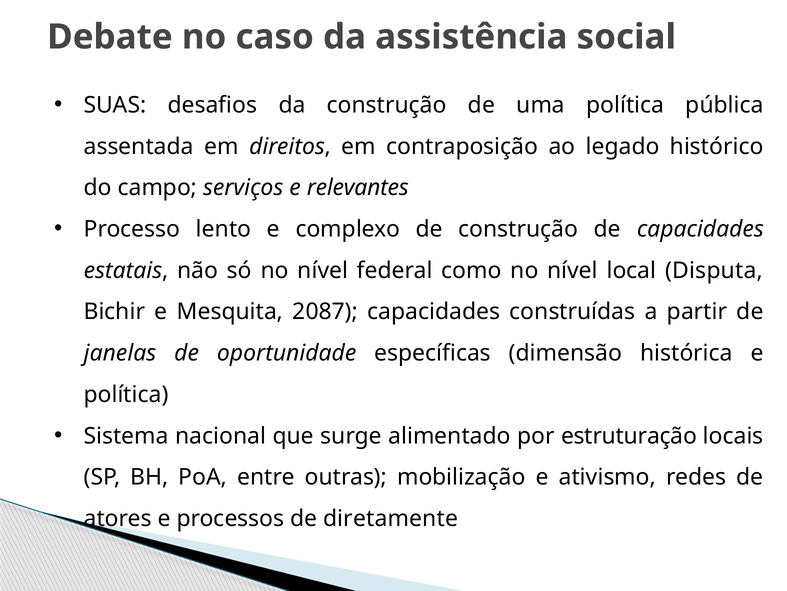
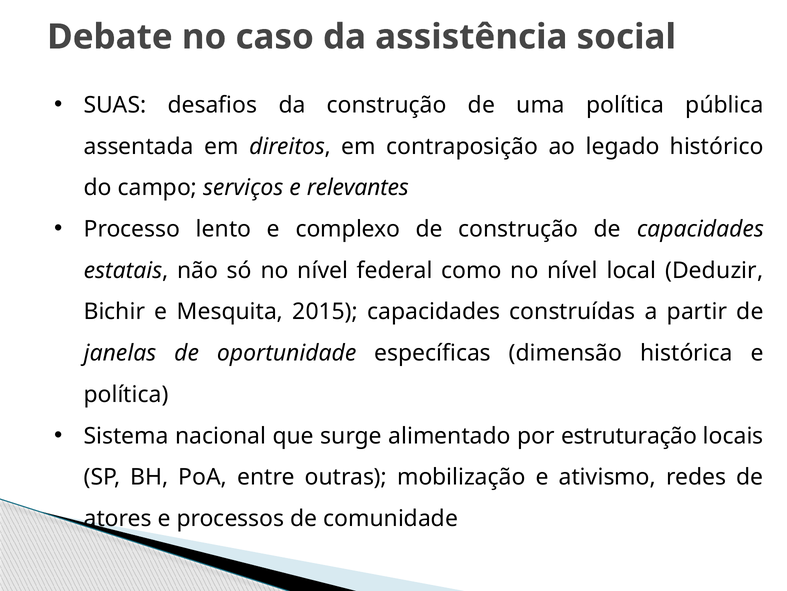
Disputa: Disputa -> Deduzir
2087: 2087 -> 2015
diretamente: diretamente -> comunidade
